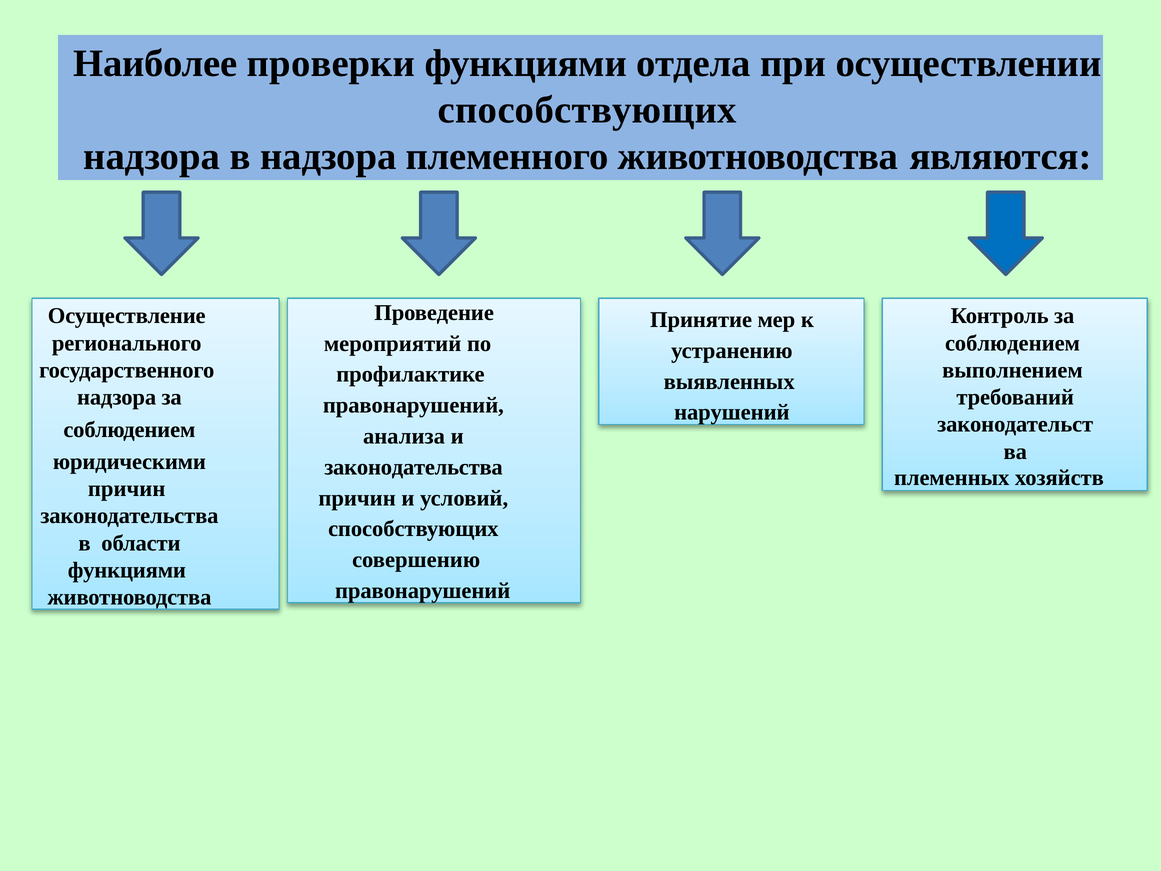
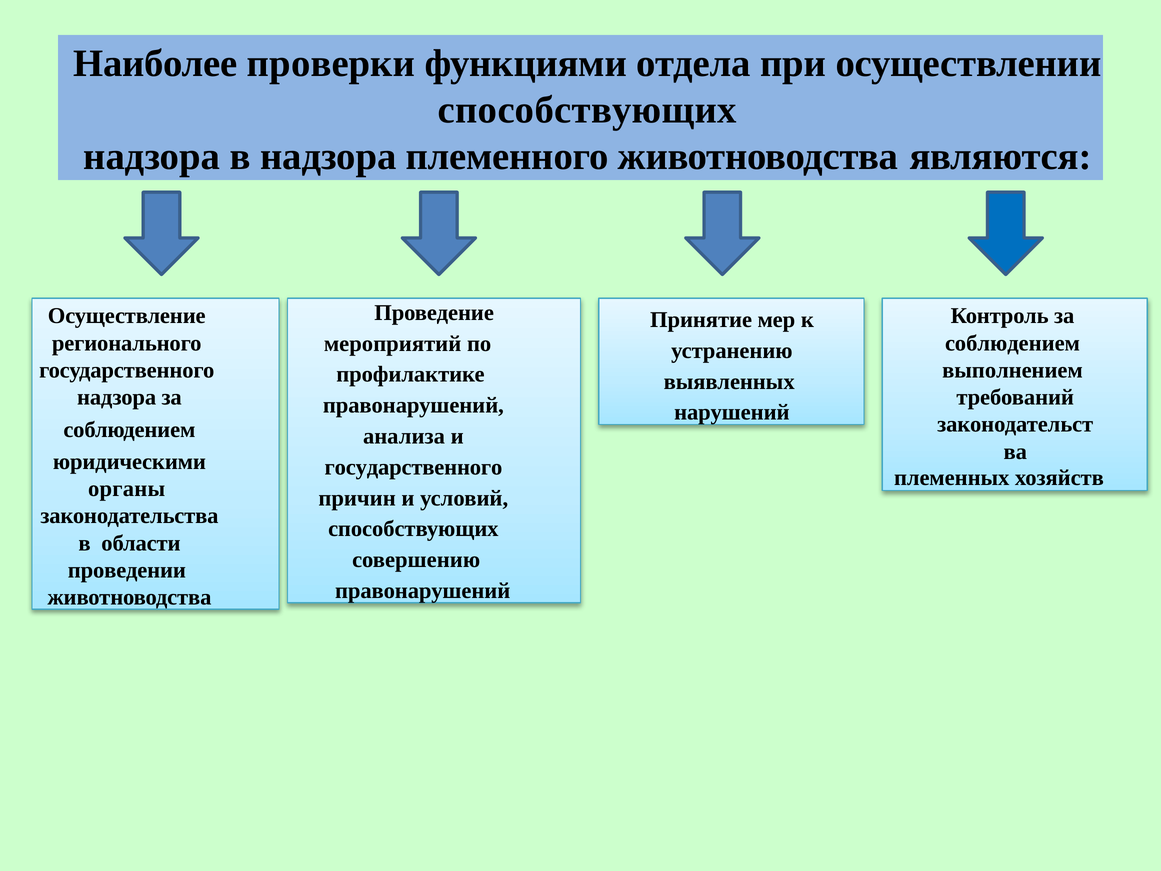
законодательства at (414, 467): законодательства -> государственного
причин at (127, 489): причин -> органы
функциями at (127, 570): функциями -> проведении
